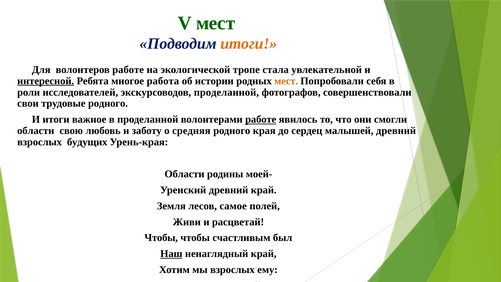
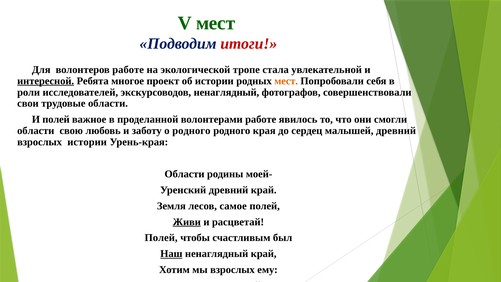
итоги at (249, 44) colour: orange -> red
работа: работа -> проект
экскурсоводов проделанной: проделанной -> ненаглядный
трудовые родного: родного -> области
И итоги: итоги -> полей
работе at (261, 119) underline: present -> none
о средняя: средняя -> родного
взрослых будущих: будущих -> истории
Живи underline: none -> present
Чтобы at (161, 238): Чтобы -> Полей
